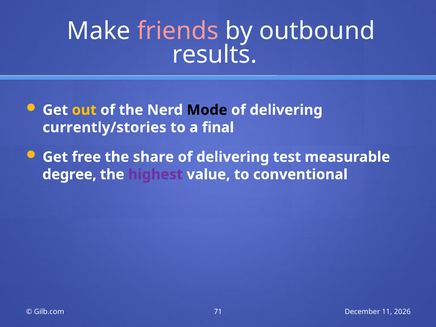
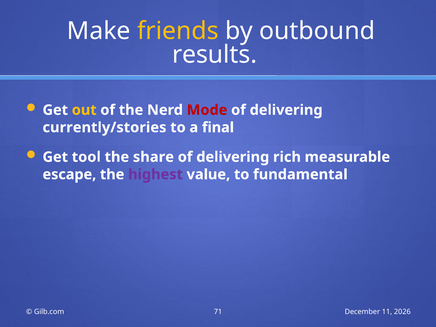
friends colour: pink -> yellow
Mode colour: black -> red
free: free -> tool
test: test -> rich
degree: degree -> escape
conventional: conventional -> fundamental
